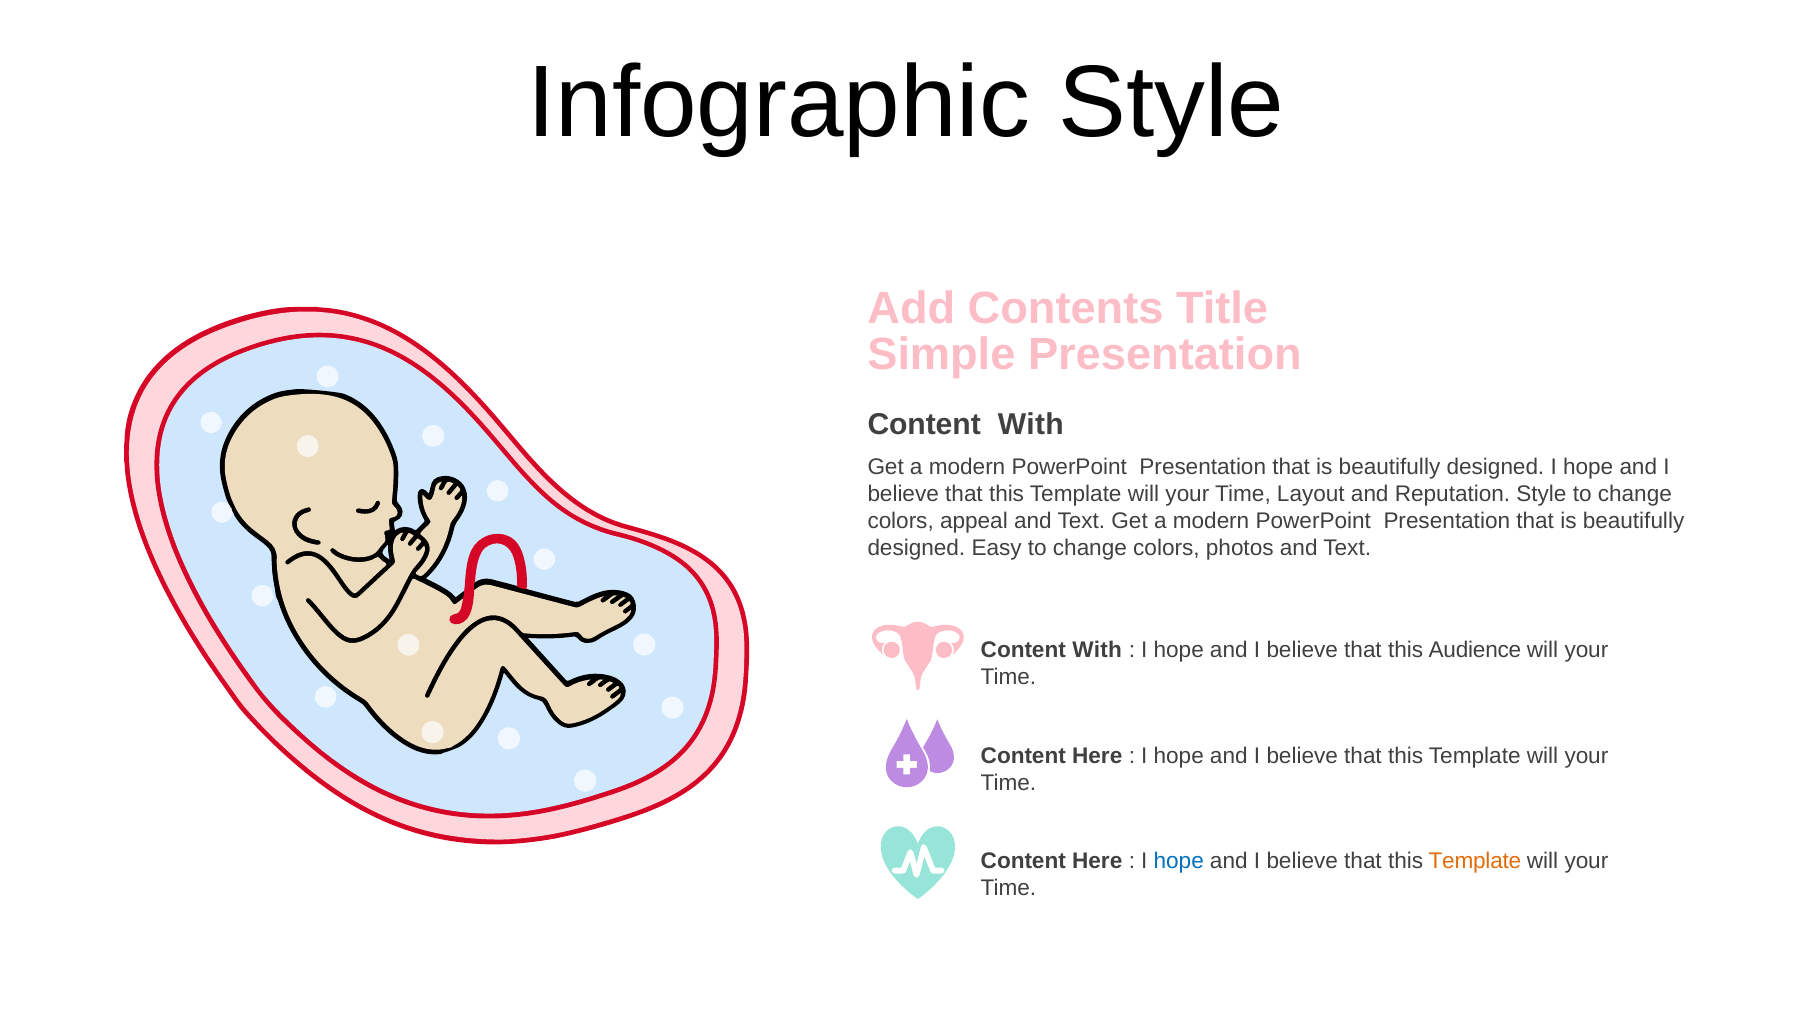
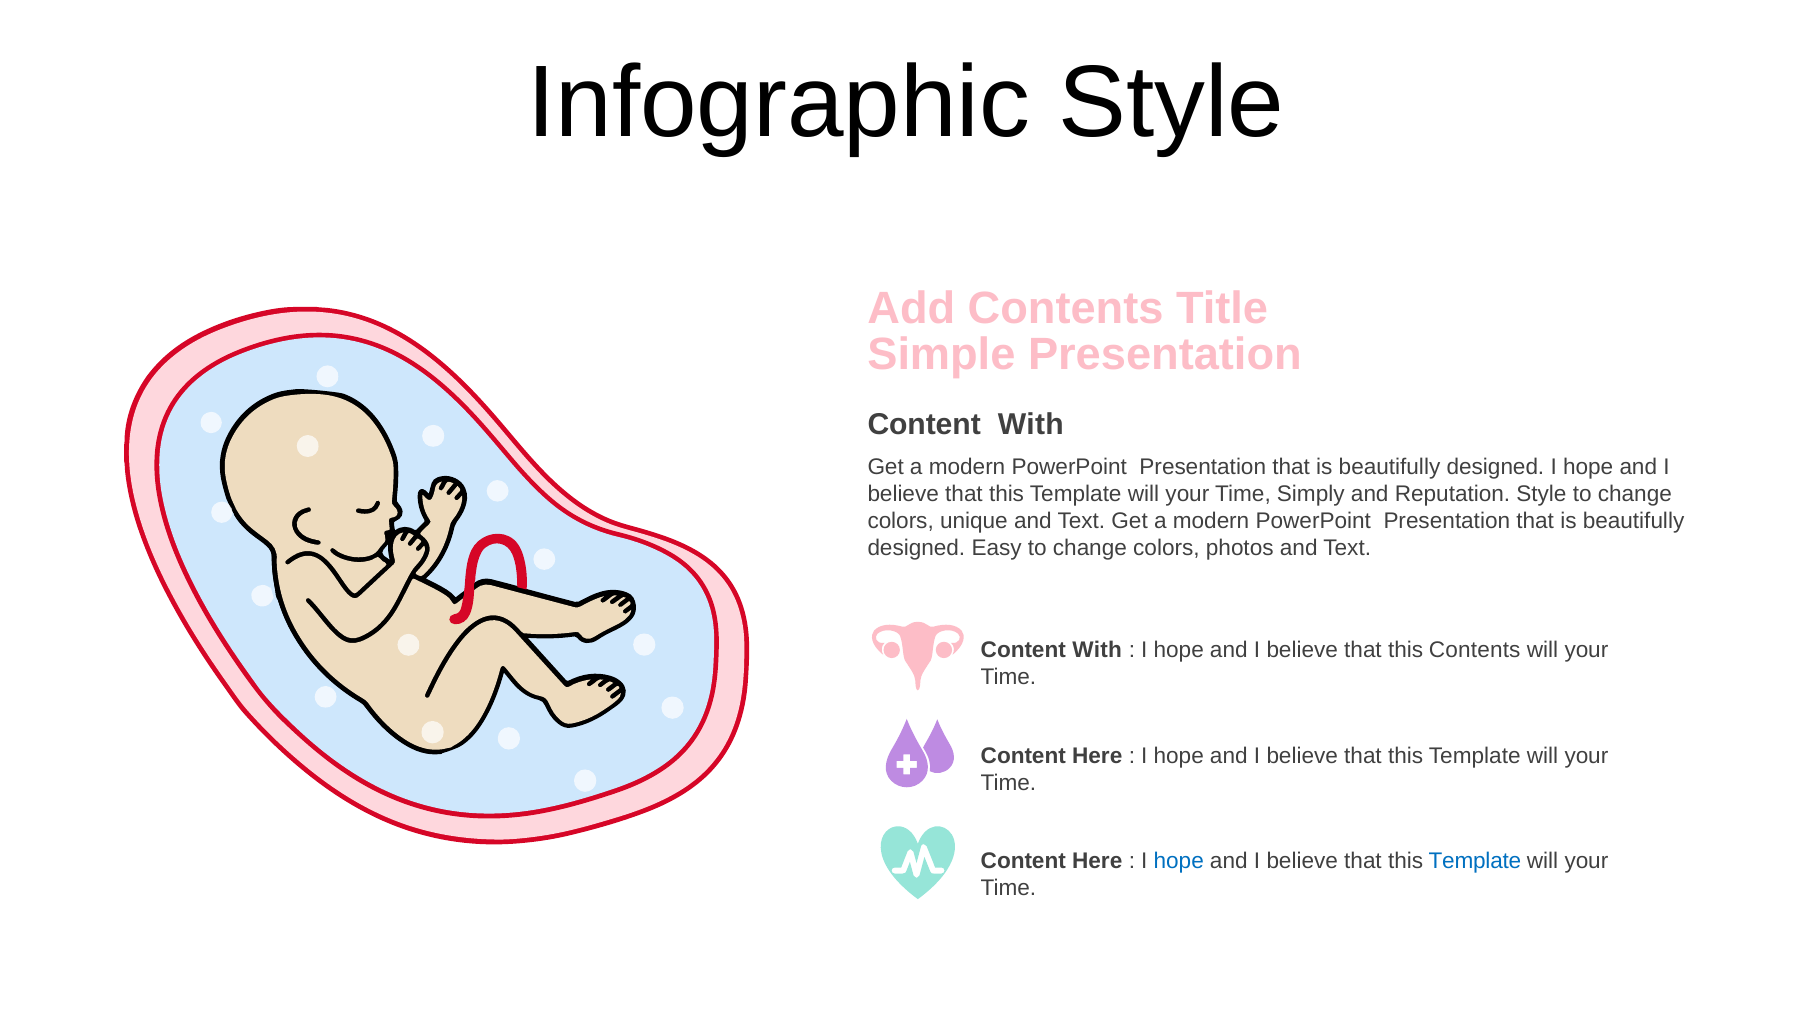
Layout: Layout -> Simply
appeal: appeal -> unique
this Audience: Audience -> Contents
Template at (1475, 861) colour: orange -> blue
